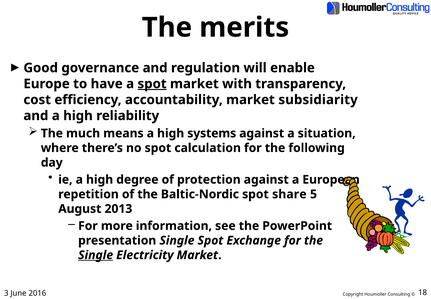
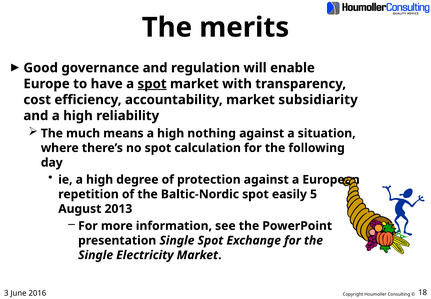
systems: systems -> nothing
share: share -> easily
Single at (96, 255) underline: present -> none
